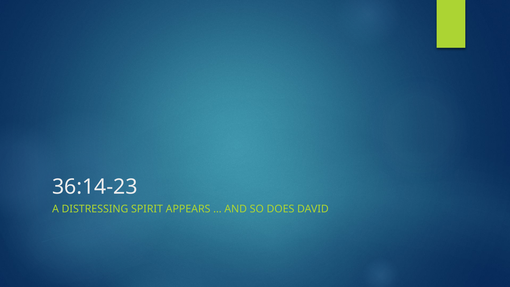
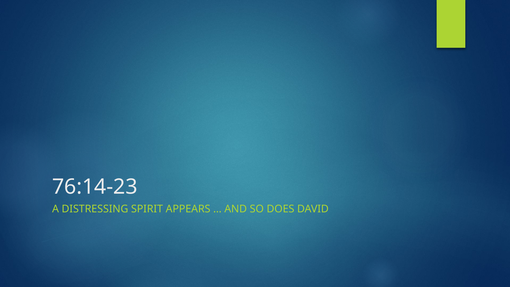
36:14-23: 36:14-23 -> 76:14-23
